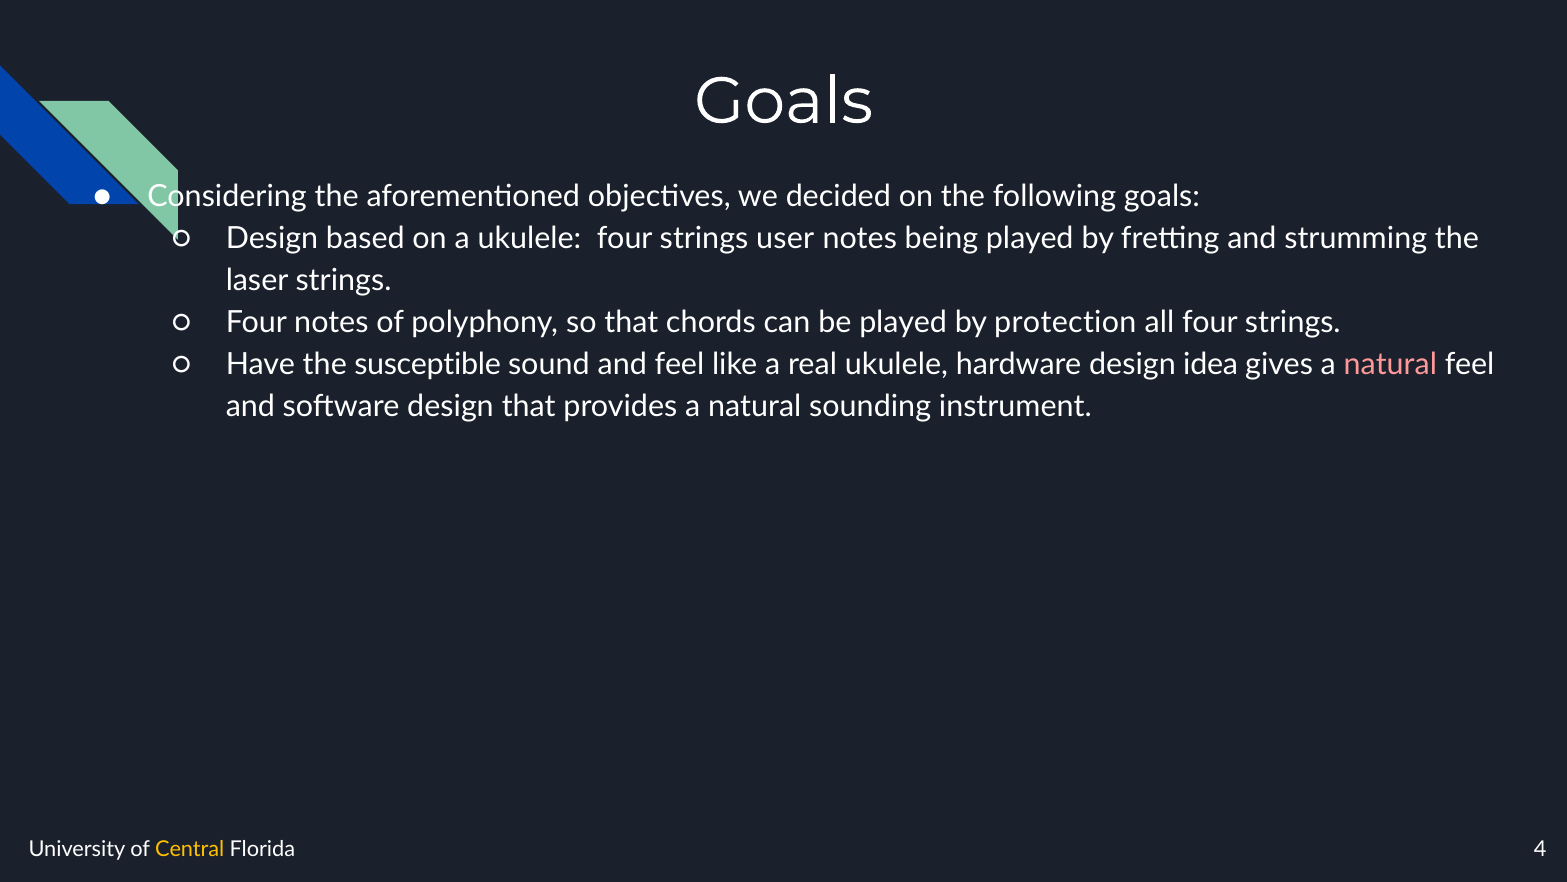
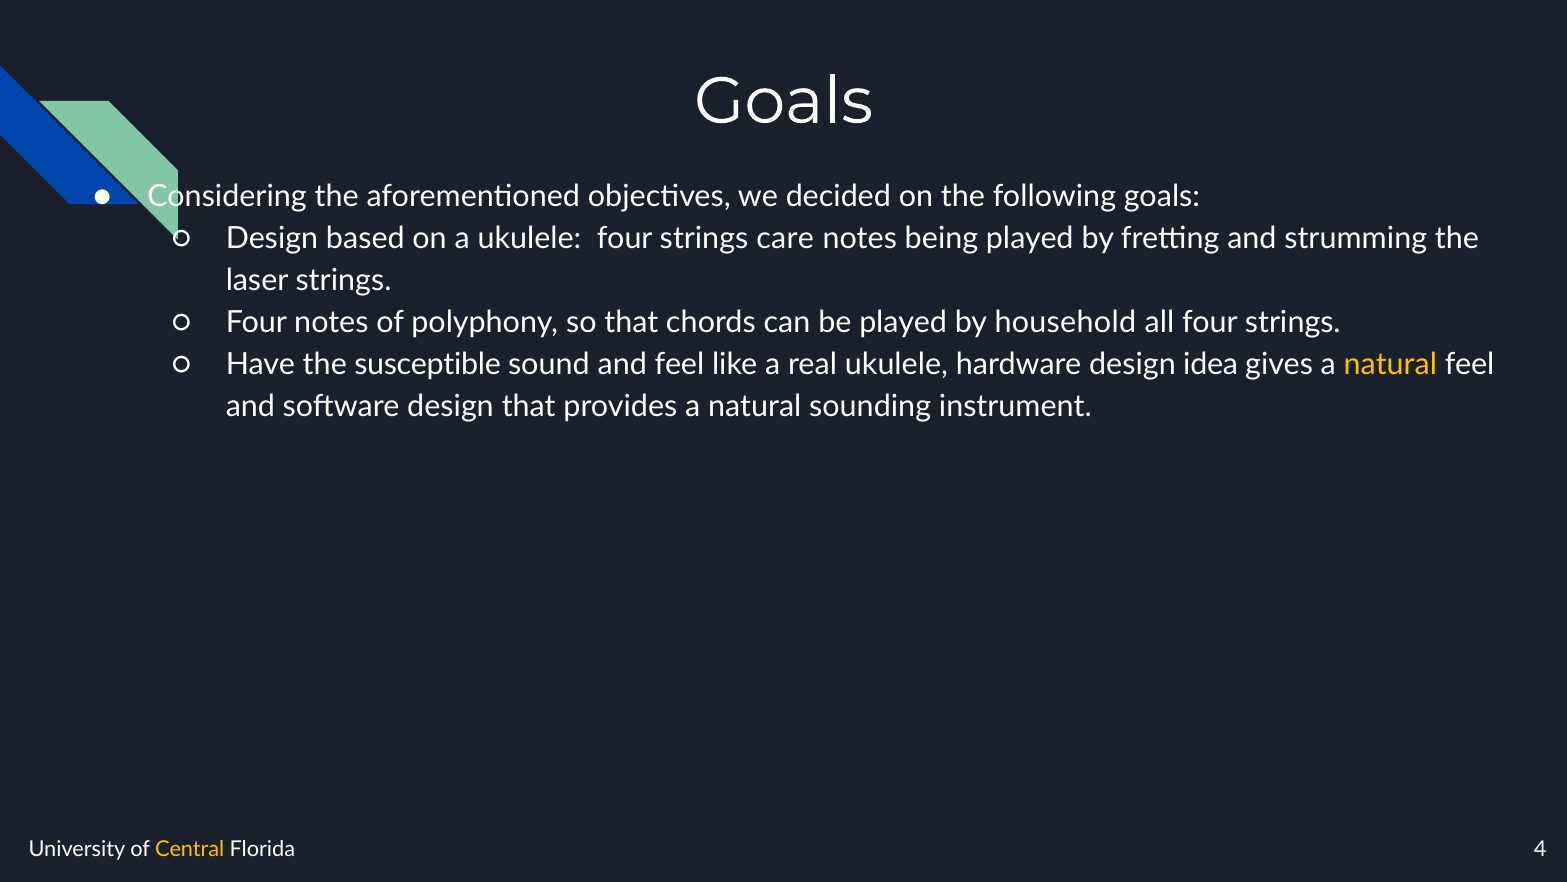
user: user -> care
protection: protection -> household
natural at (1390, 364) colour: pink -> yellow
